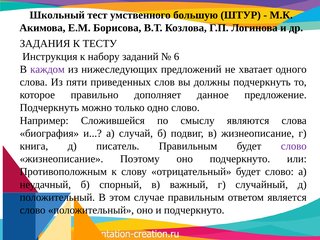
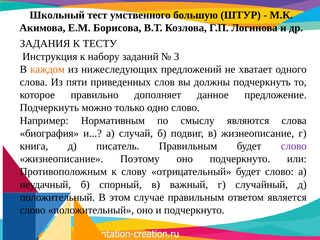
6: 6 -> 3
каждом colour: purple -> orange
Сложившейся: Сложившейся -> Нормативным
